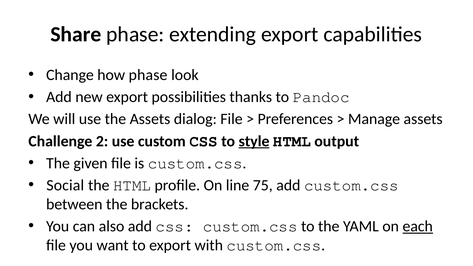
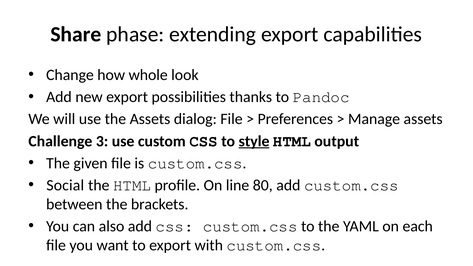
how phase: phase -> whole
2: 2 -> 3
75: 75 -> 80
each underline: present -> none
